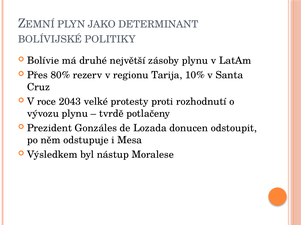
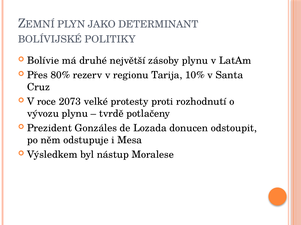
2043: 2043 -> 2073
